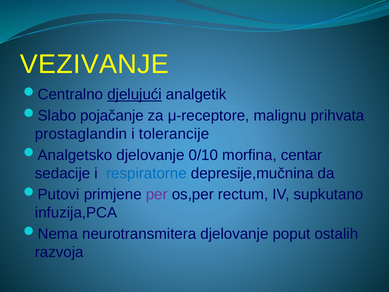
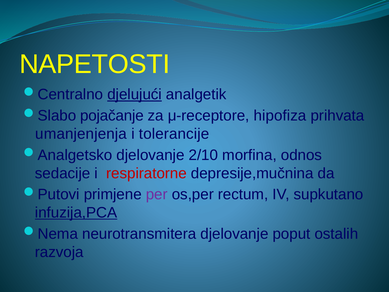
VEZIVANJE: VEZIVANJE -> NAPETOSTI
malignu: malignu -> hipofiza
prostaglandin: prostaglandin -> umanjenjenja
0/10: 0/10 -> 2/10
centar: centar -> odnos
respiratorne colour: blue -> red
infuzija,PCA underline: none -> present
